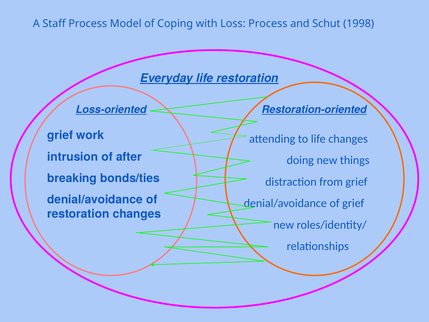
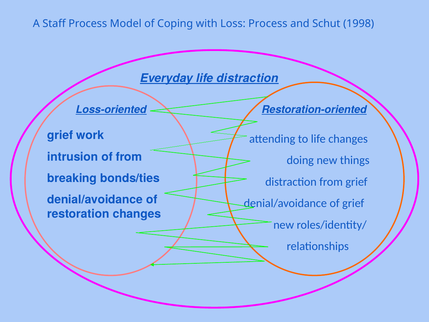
life restoration: restoration -> distraction
of after: after -> from
